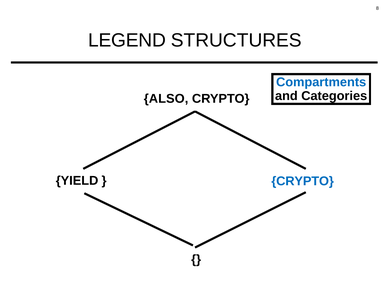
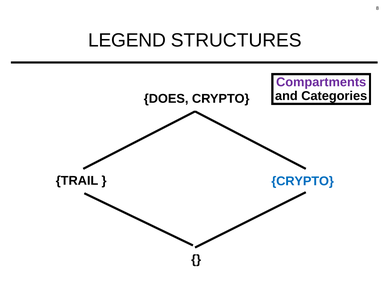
Compartments colour: blue -> purple
ALSO: ALSO -> DOES
YIELD: YIELD -> TRAIL
